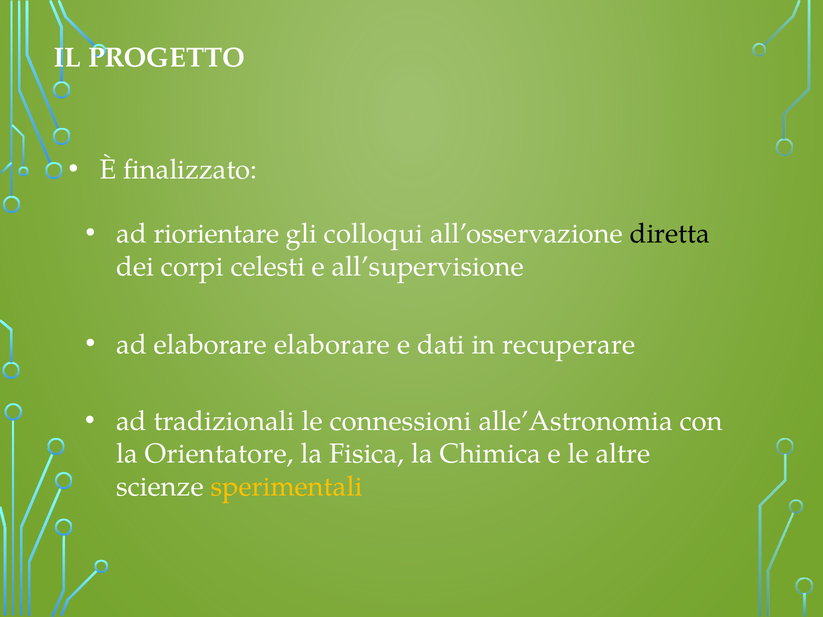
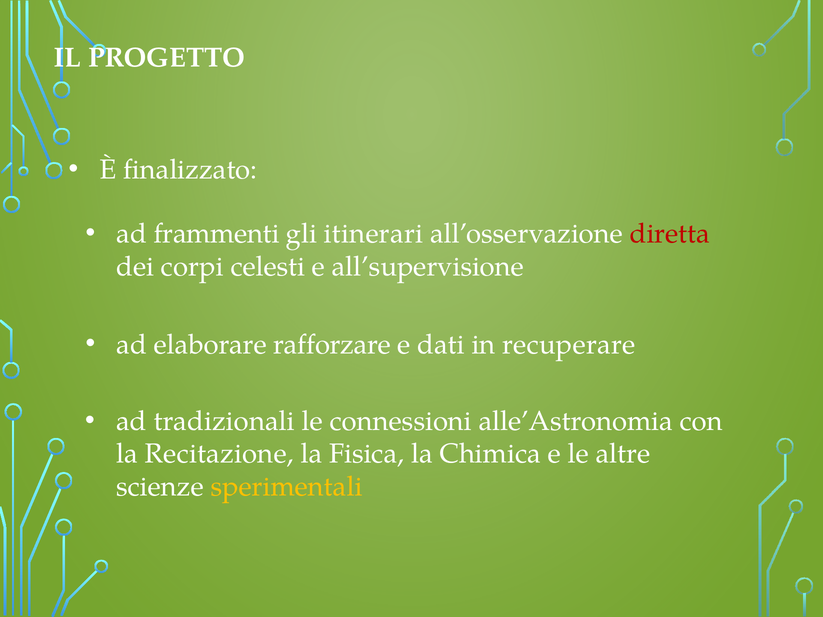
riorientare: riorientare -> frammenti
colloqui: colloqui -> itinerari
diretta colour: black -> red
elaborare elaborare: elaborare -> rafforzare
Orientatore: Orientatore -> Recitazione
